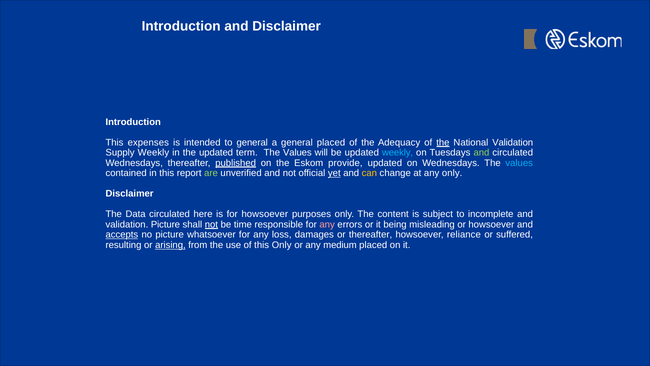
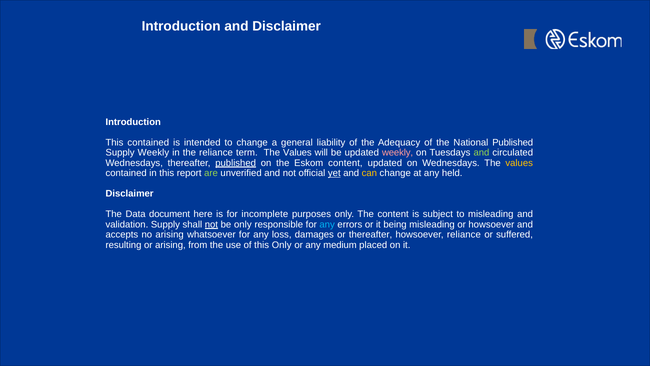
This expenses: expenses -> contained
to general: general -> change
general placed: placed -> liability
the at (443, 142) underline: present -> none
National Validation: Validation -> Published
the updated: updated -> reliance
weekly at (398, 153) colour: light blue -> pink
Eskom provide: provide -> content
values at (519, 163) colour: light blue -> yellow
any only: only -> held
Data circulated: circulated -> document
for howsoever: howsoever -> incomplete
to incomplete: incomplete -> misleading
validation Picture: Picture -> Supply
be time: time -> only
any at (327, 224) colour: pink -> light blue
accepts underline: present -> none
no picture: picture -> arising
arising at (170, 245) underline: present -> none
